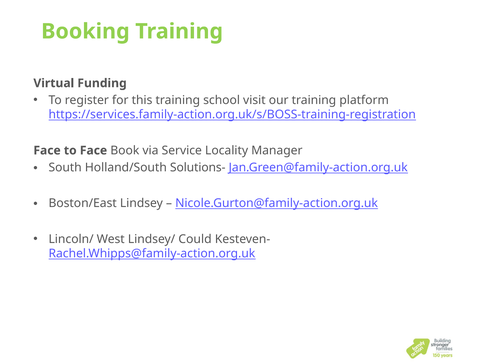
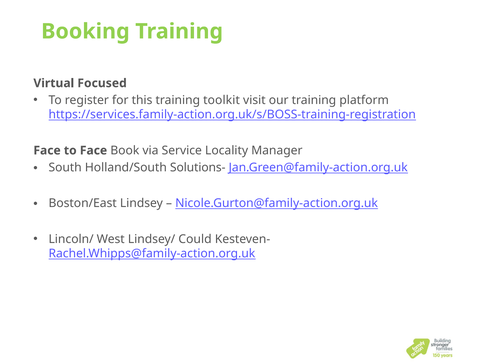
Funding: Funding -> Focused
school: school -> toolkit
